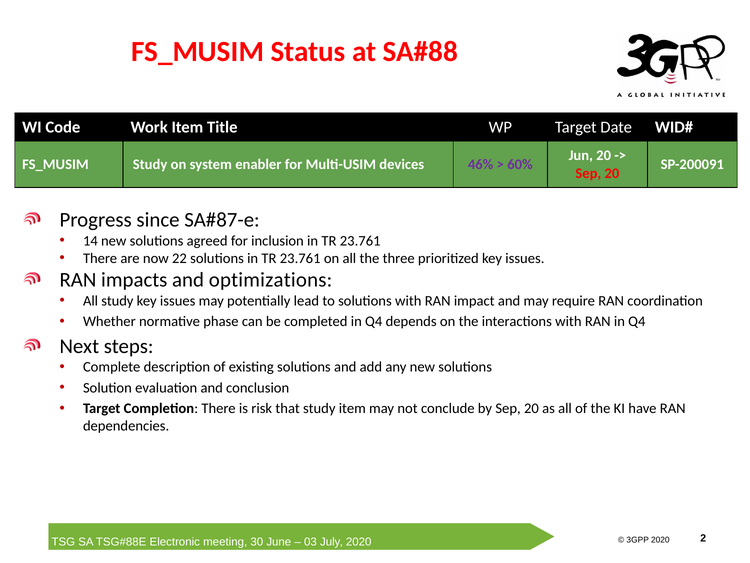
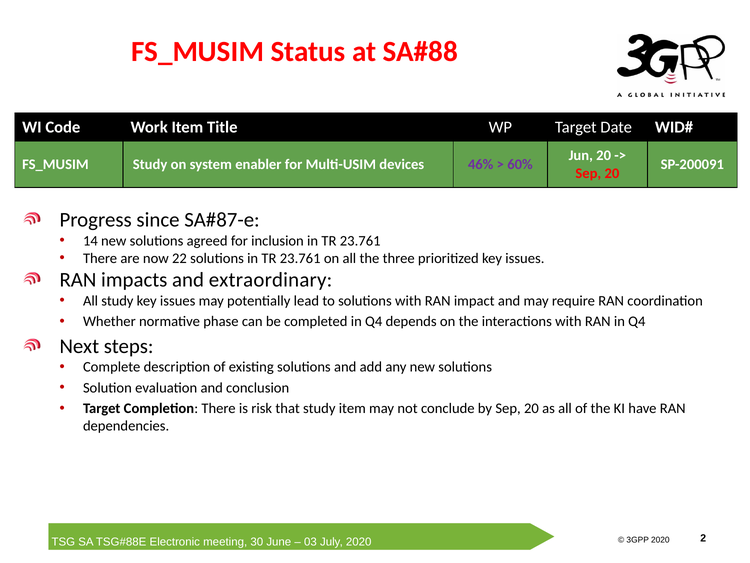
optimizations: optimizations -> extraordinary
